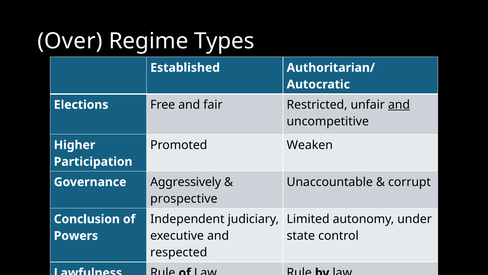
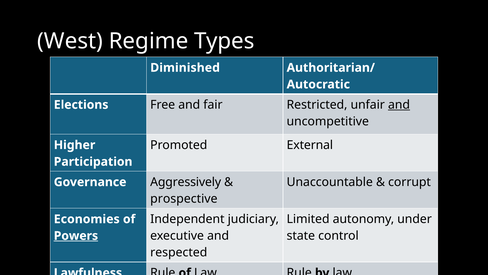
Over: Over -> West
Established: Established -> Diminished
Weaken: Weaken -> External
Conclusion: Conclusion -> Economies
Powers underline: none -> present
